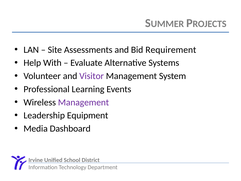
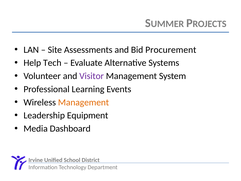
Requirement: Requirement -> Procurement
With: With -> Tech
Management at (83, 102) colour: purple -> orange
